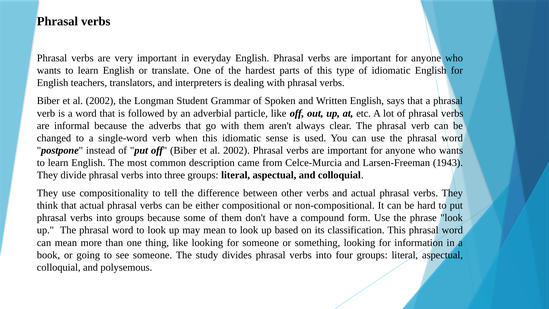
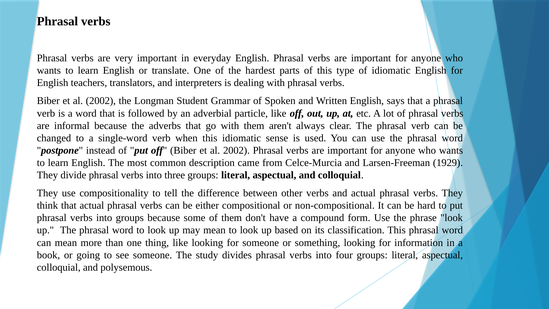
1943: 1943 -> 1929
